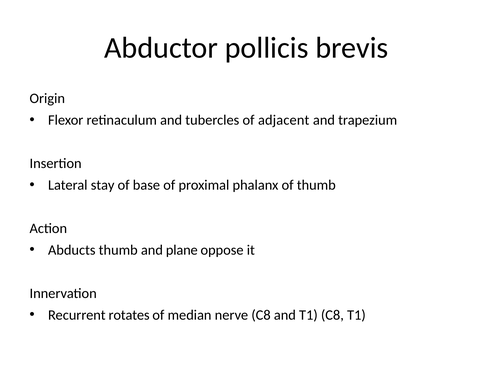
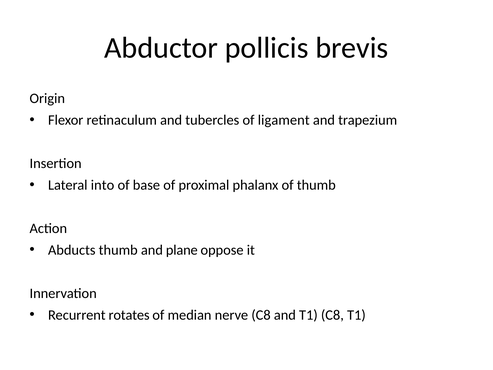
adjacent: adjacent -> ligament
stay: stay -> into
